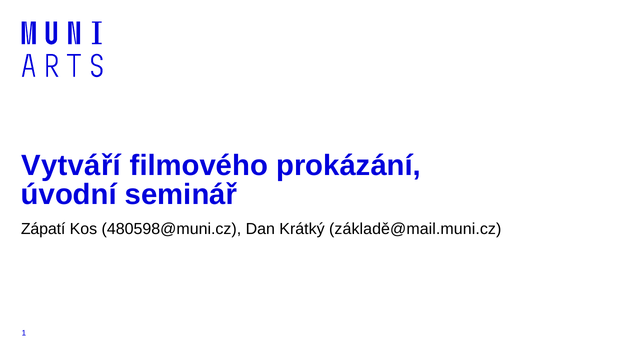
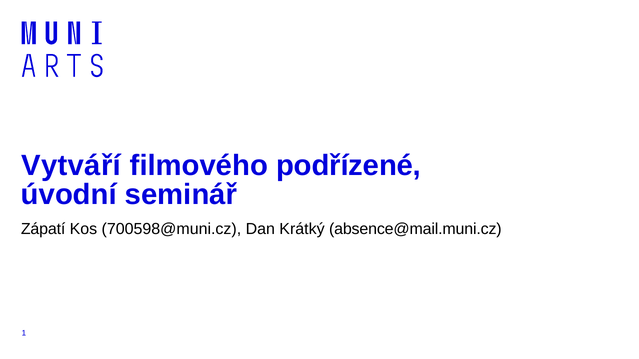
prokázání: prokázání -> podřízené
480598@muni.cz: 480598@muni.cz -> 700598@muni.cz
základě@mail.muni.cz: základě@mail.muni.cz -> absence@mail.muni.cz
